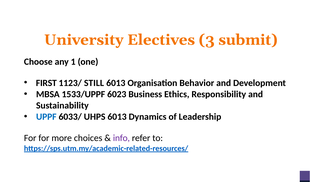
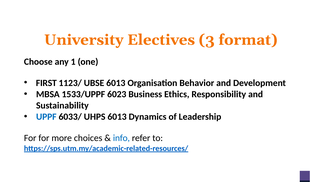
submit: submit -> format
STILL: STILL -> UBSE
info colour: purple -> blue
